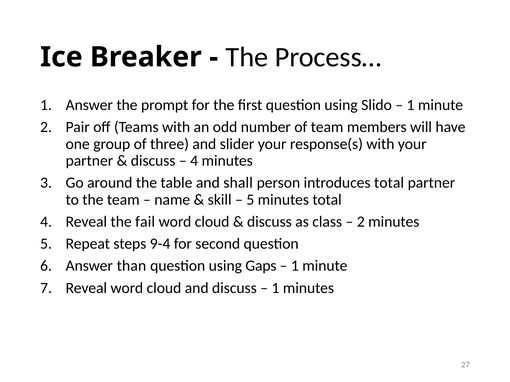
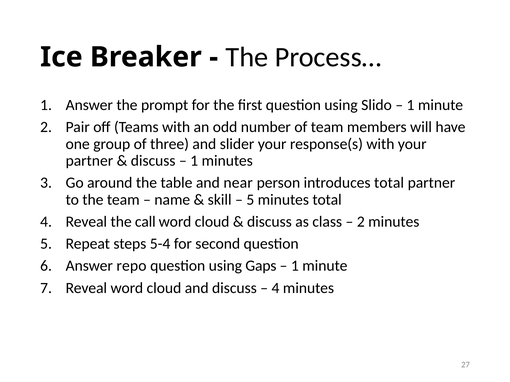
4 at (194, 161): 4 -> 1
shall: shall -> near
fail: fail -> call
9-4: 9-4 -> 5-4
than: than -> repo
1 at (275, 288): 1 -> 4
